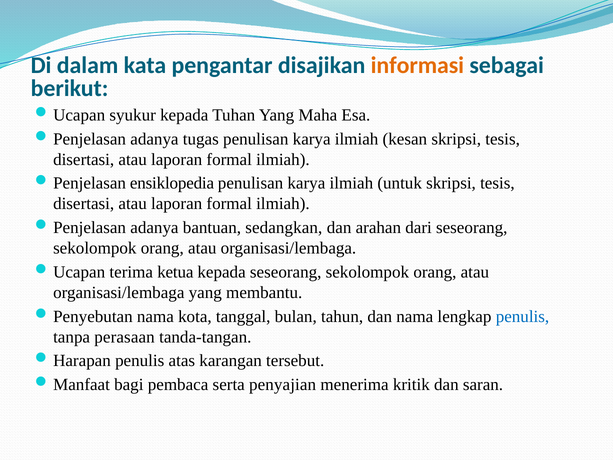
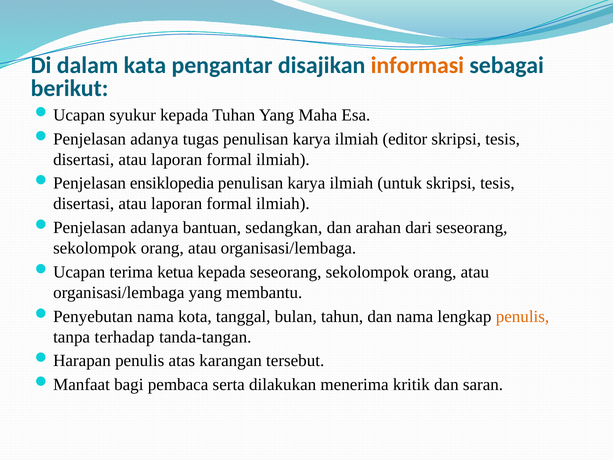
kesan: kesan -> editor
penulis at (522, 316) colour: blue -> orange
perasaan: perasaan -> terhadap
penyajian: penyajian -> dilakukan
